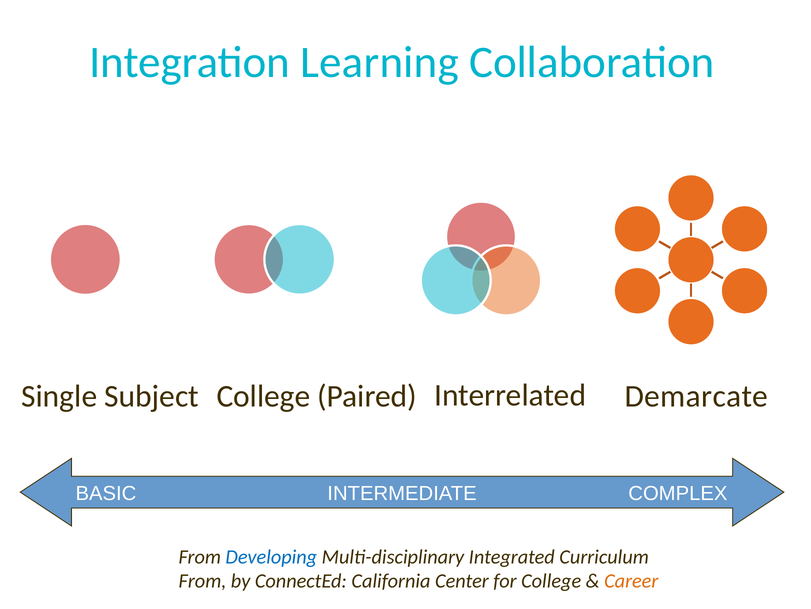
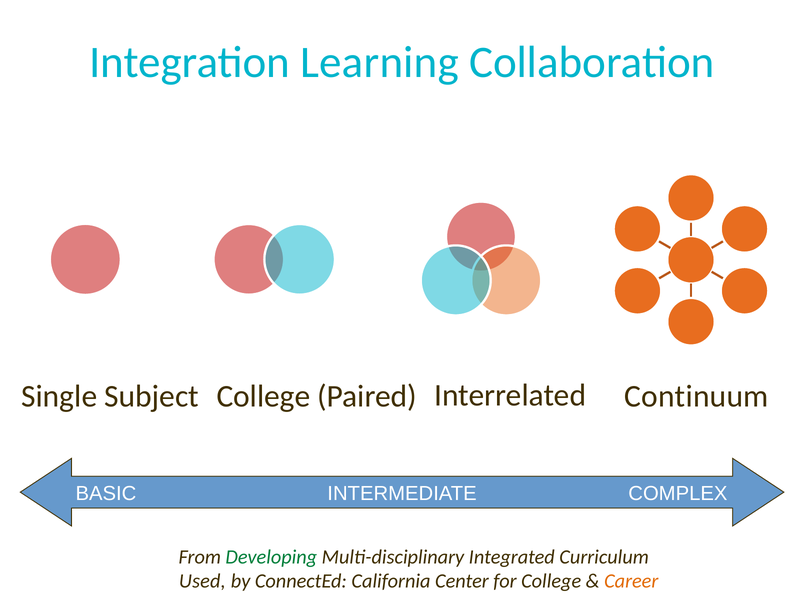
Demarcate: Demarcate -> Continuum
Developing colour: blue -> green
From at (202, 581): From -> Used
